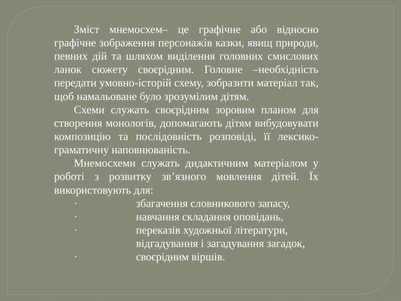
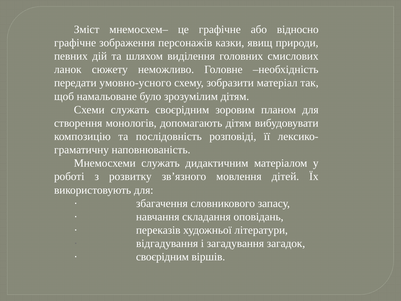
сюжету своєрідним: своєрідним -> неможливо
умовно-історій: умовно-історій -> умовно-усного
